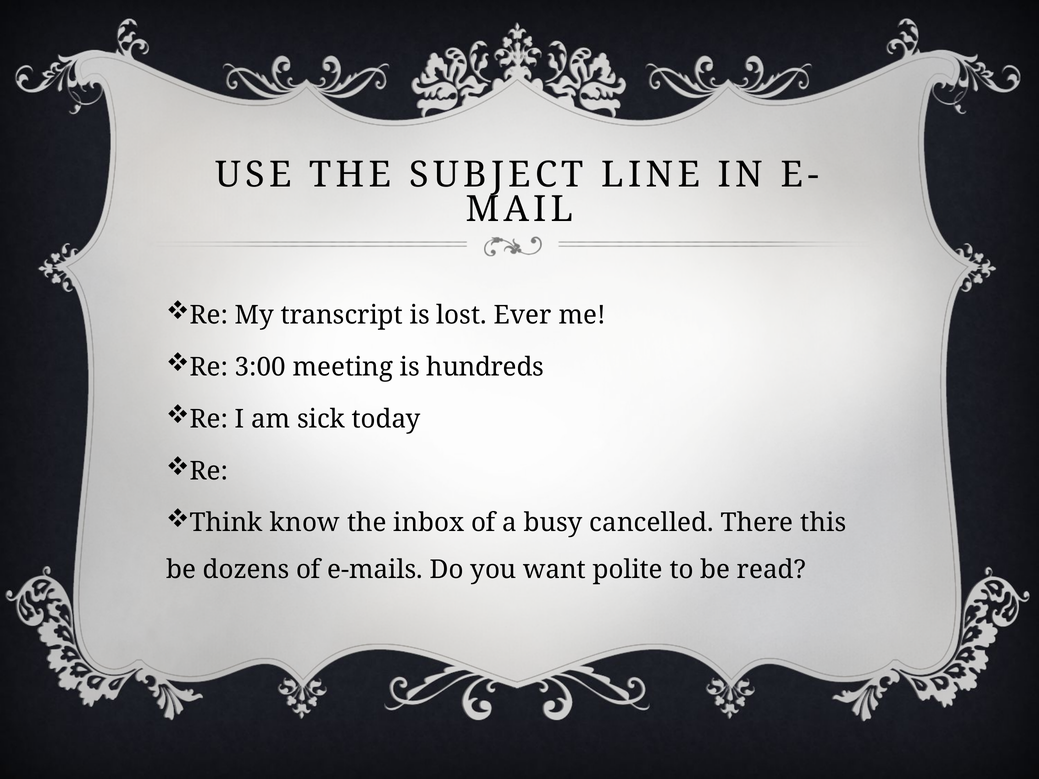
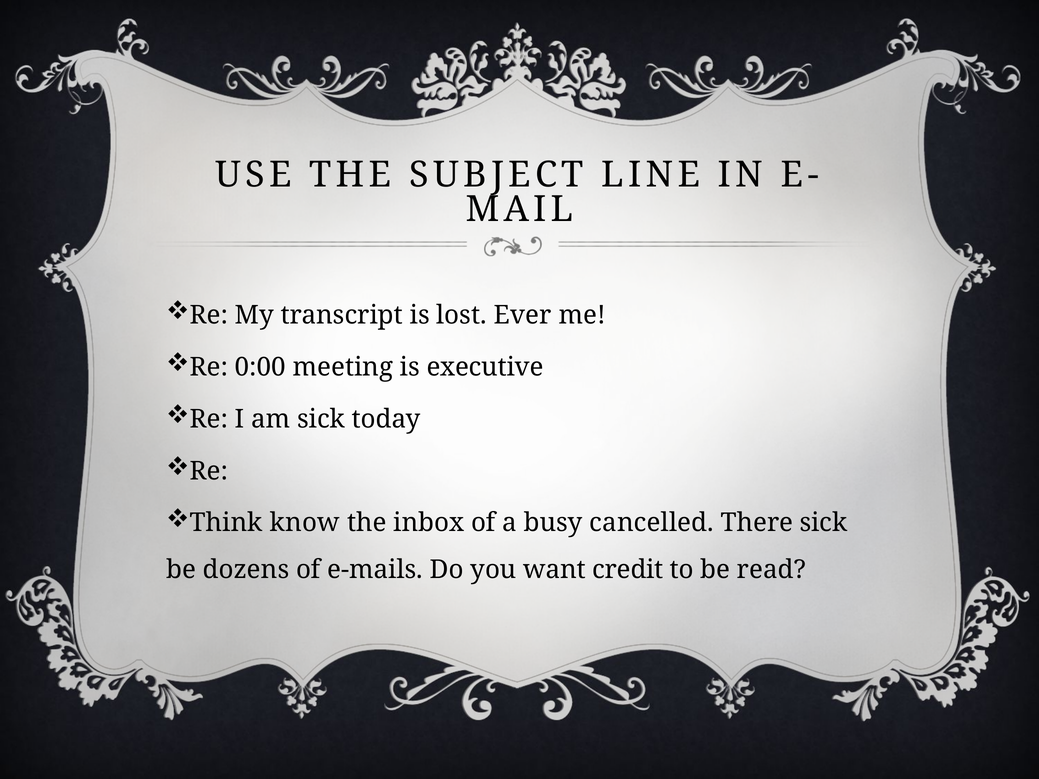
3:00: 3:00 -> 0:00
hundreds: hundreds -> executive
There this: this -> sick
polite: polite -> credit
